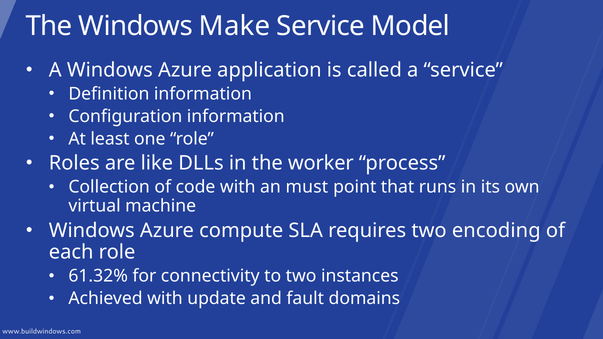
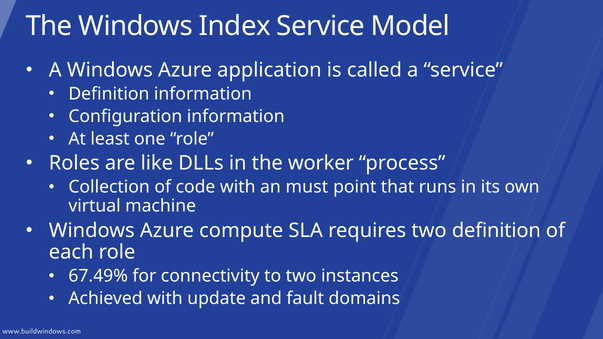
Make: Make -> Index
two encoding: encoding -> definition
61.32%: 61.32% -> 67.49%
